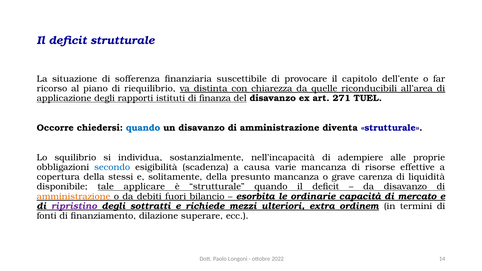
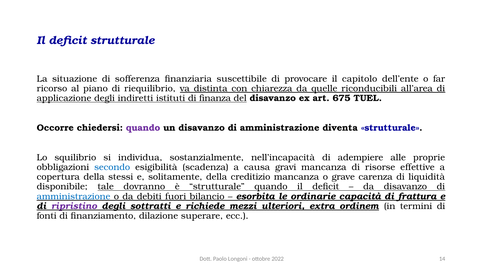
rapporti: rapporti -> indiretti
271: 271 -> 675
quando at (143, 128) colour: blue -> purple
varie: varie -> gravi
presunto: presunto -> creditizio
applicare: applicare -> dovranno
amministrazione at (74, 197) colour: orange -> blue
mercato: mercato -> frattura
